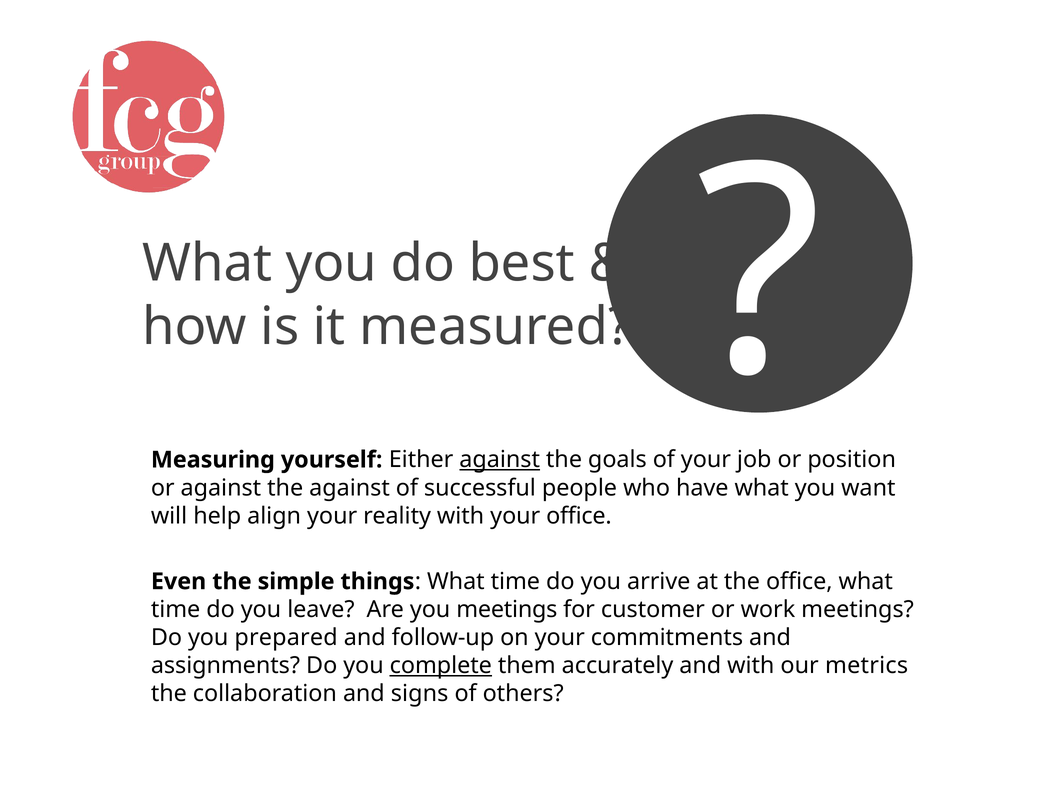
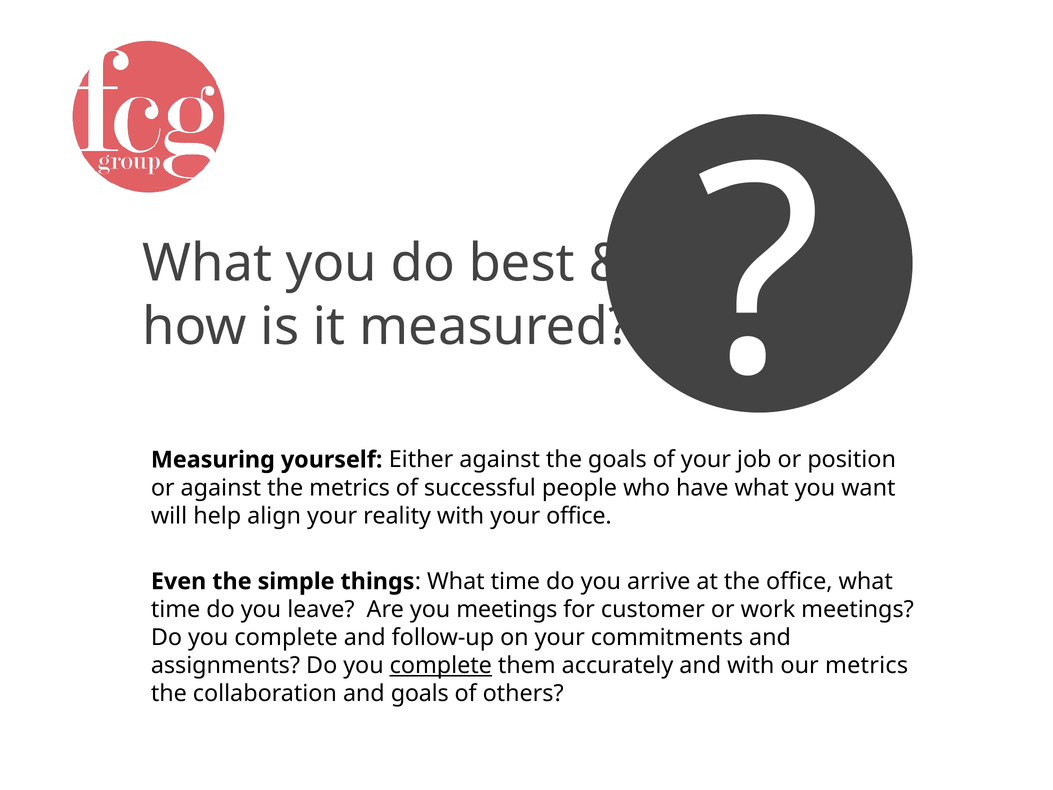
against at (500, 460) underline: present -> none
the against: against -> metrics
prepared at (286, 637): prepared -> complete
and signs: signs -> goals
